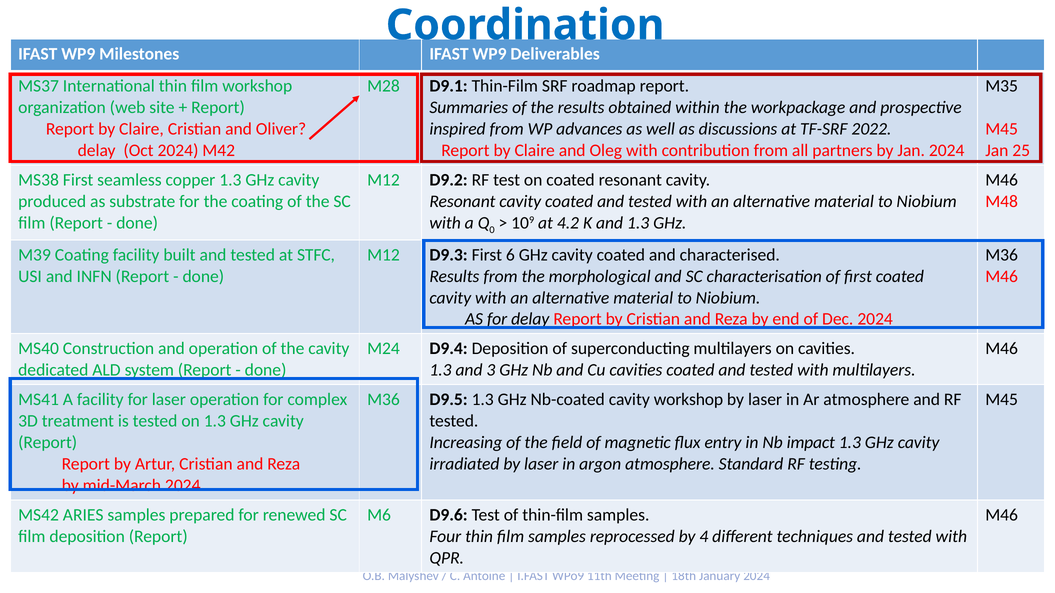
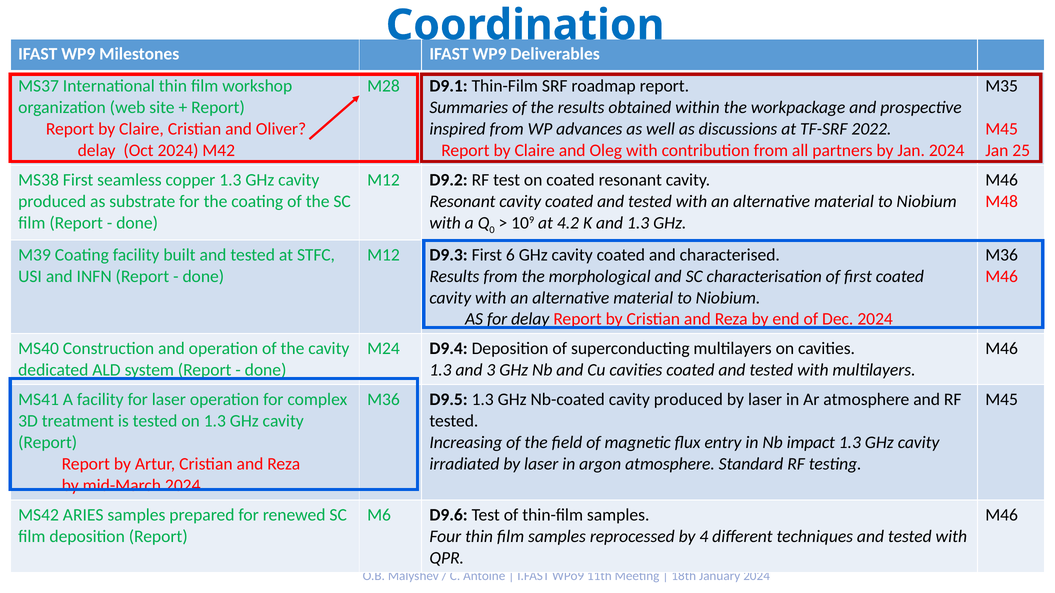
Nb-coated cavity workshop: workshop -> produced
